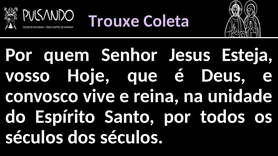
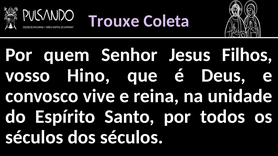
Esteja: Esteja -> Filhos
Hoje: Hoje -> Hino
